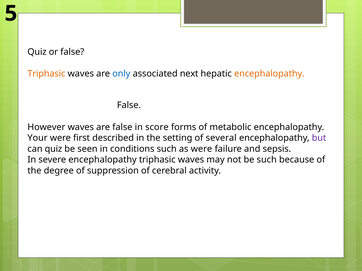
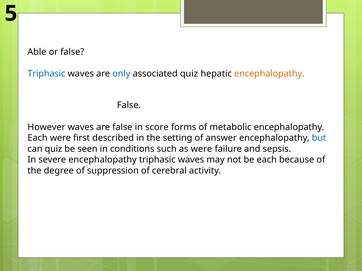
Quiz at (37, 52): Quiz -> Able
Triphasic at (46, 74) colour: orange -> blue
associated next: next -> quiz
Your at (38, 138): Your -> Each
several: several -> answer
but colour: purple -> blue
be such: such -> each
